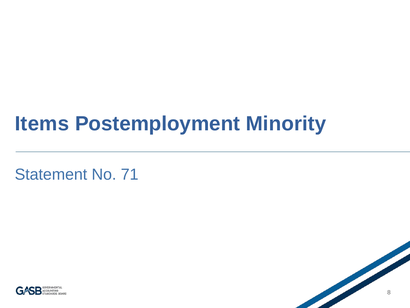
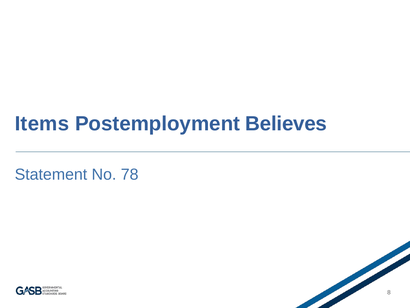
Minority: Minority -> Believes
71: 71 -> 78
